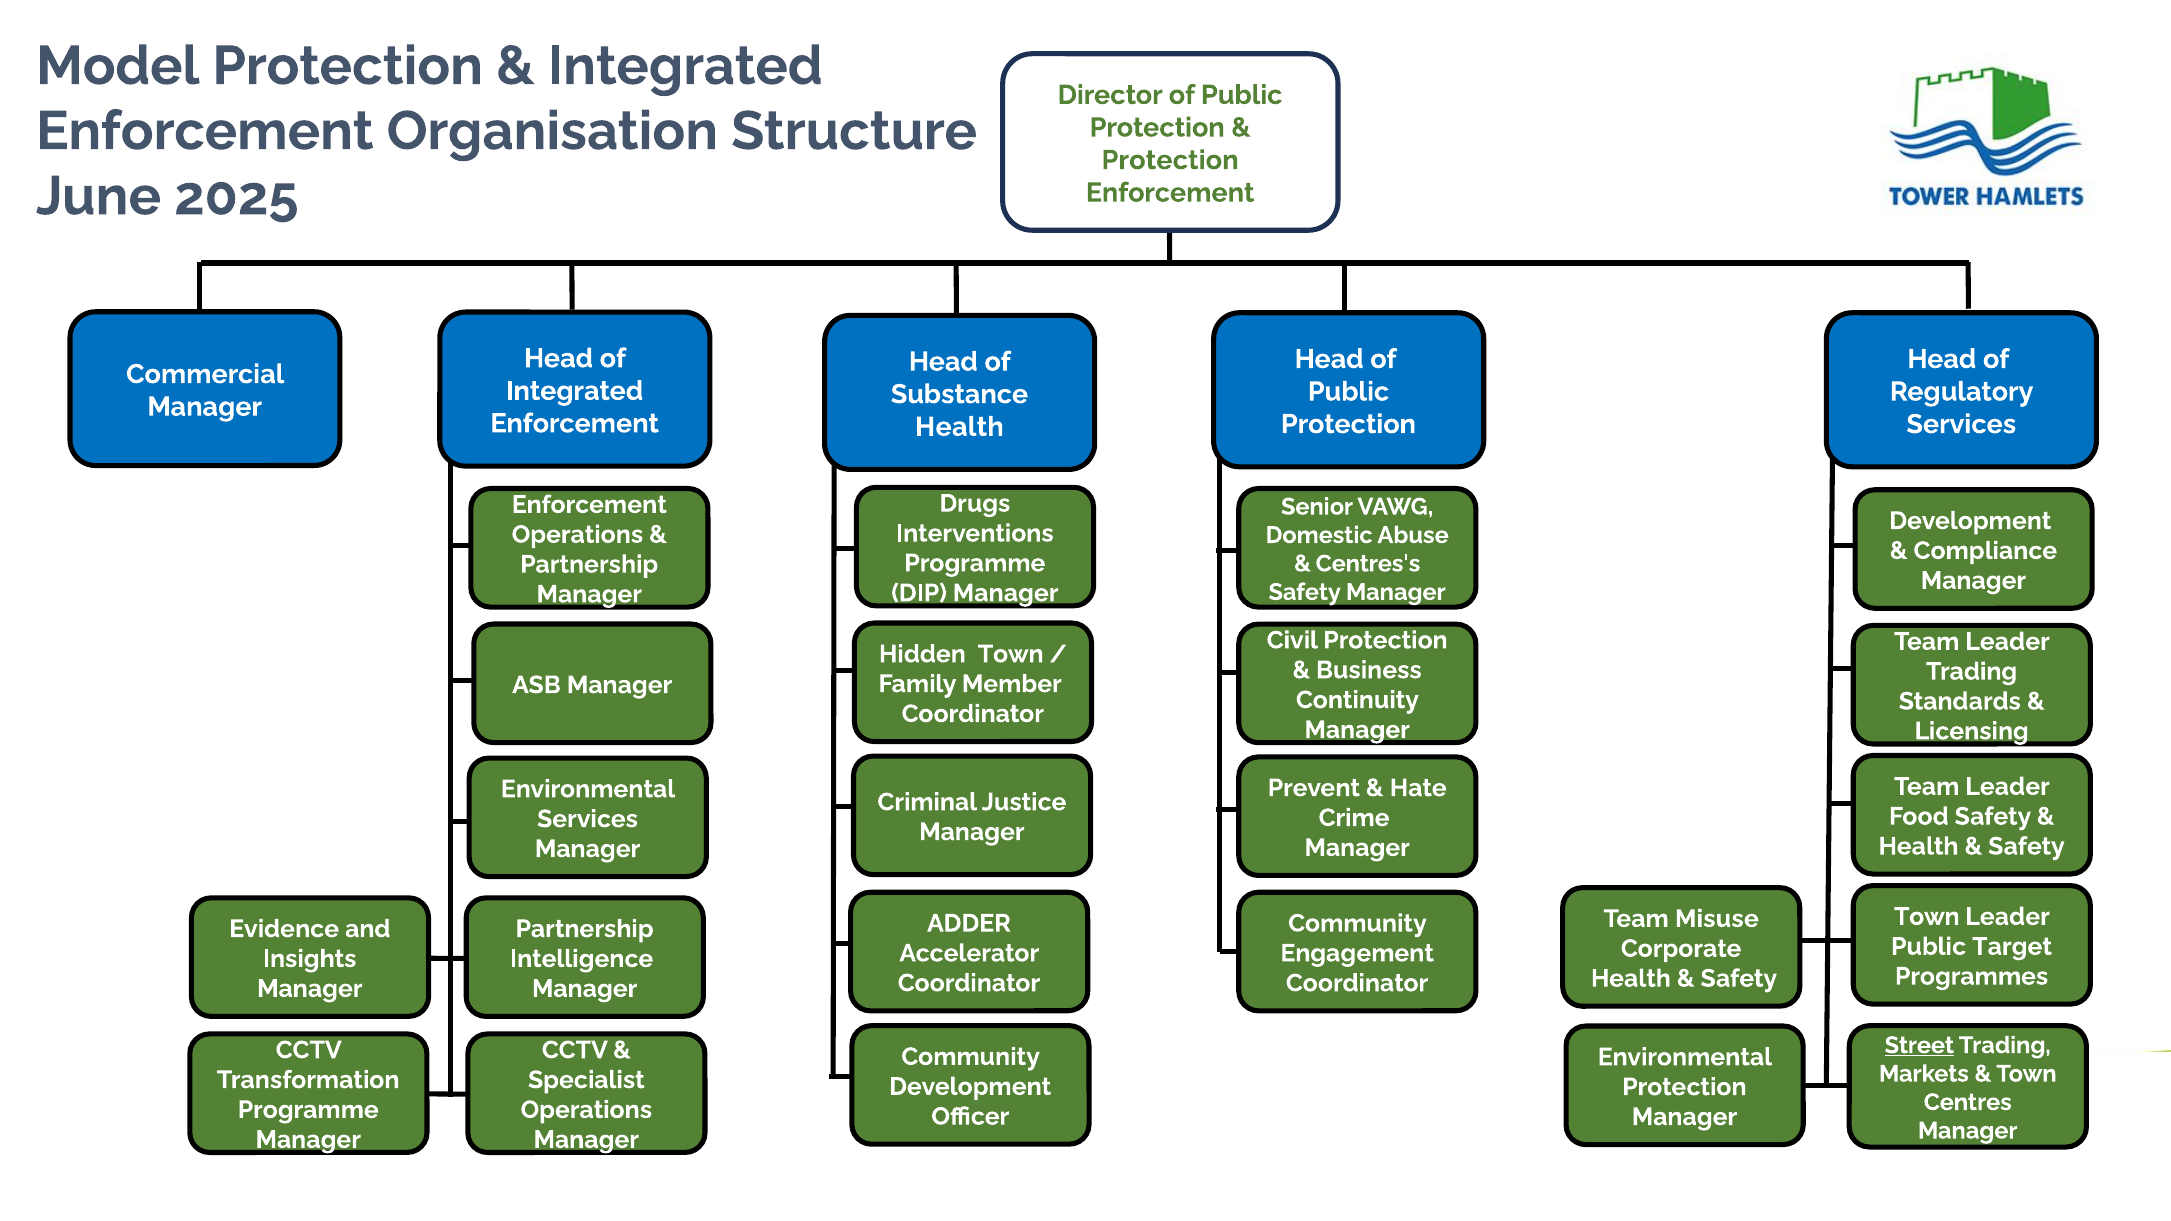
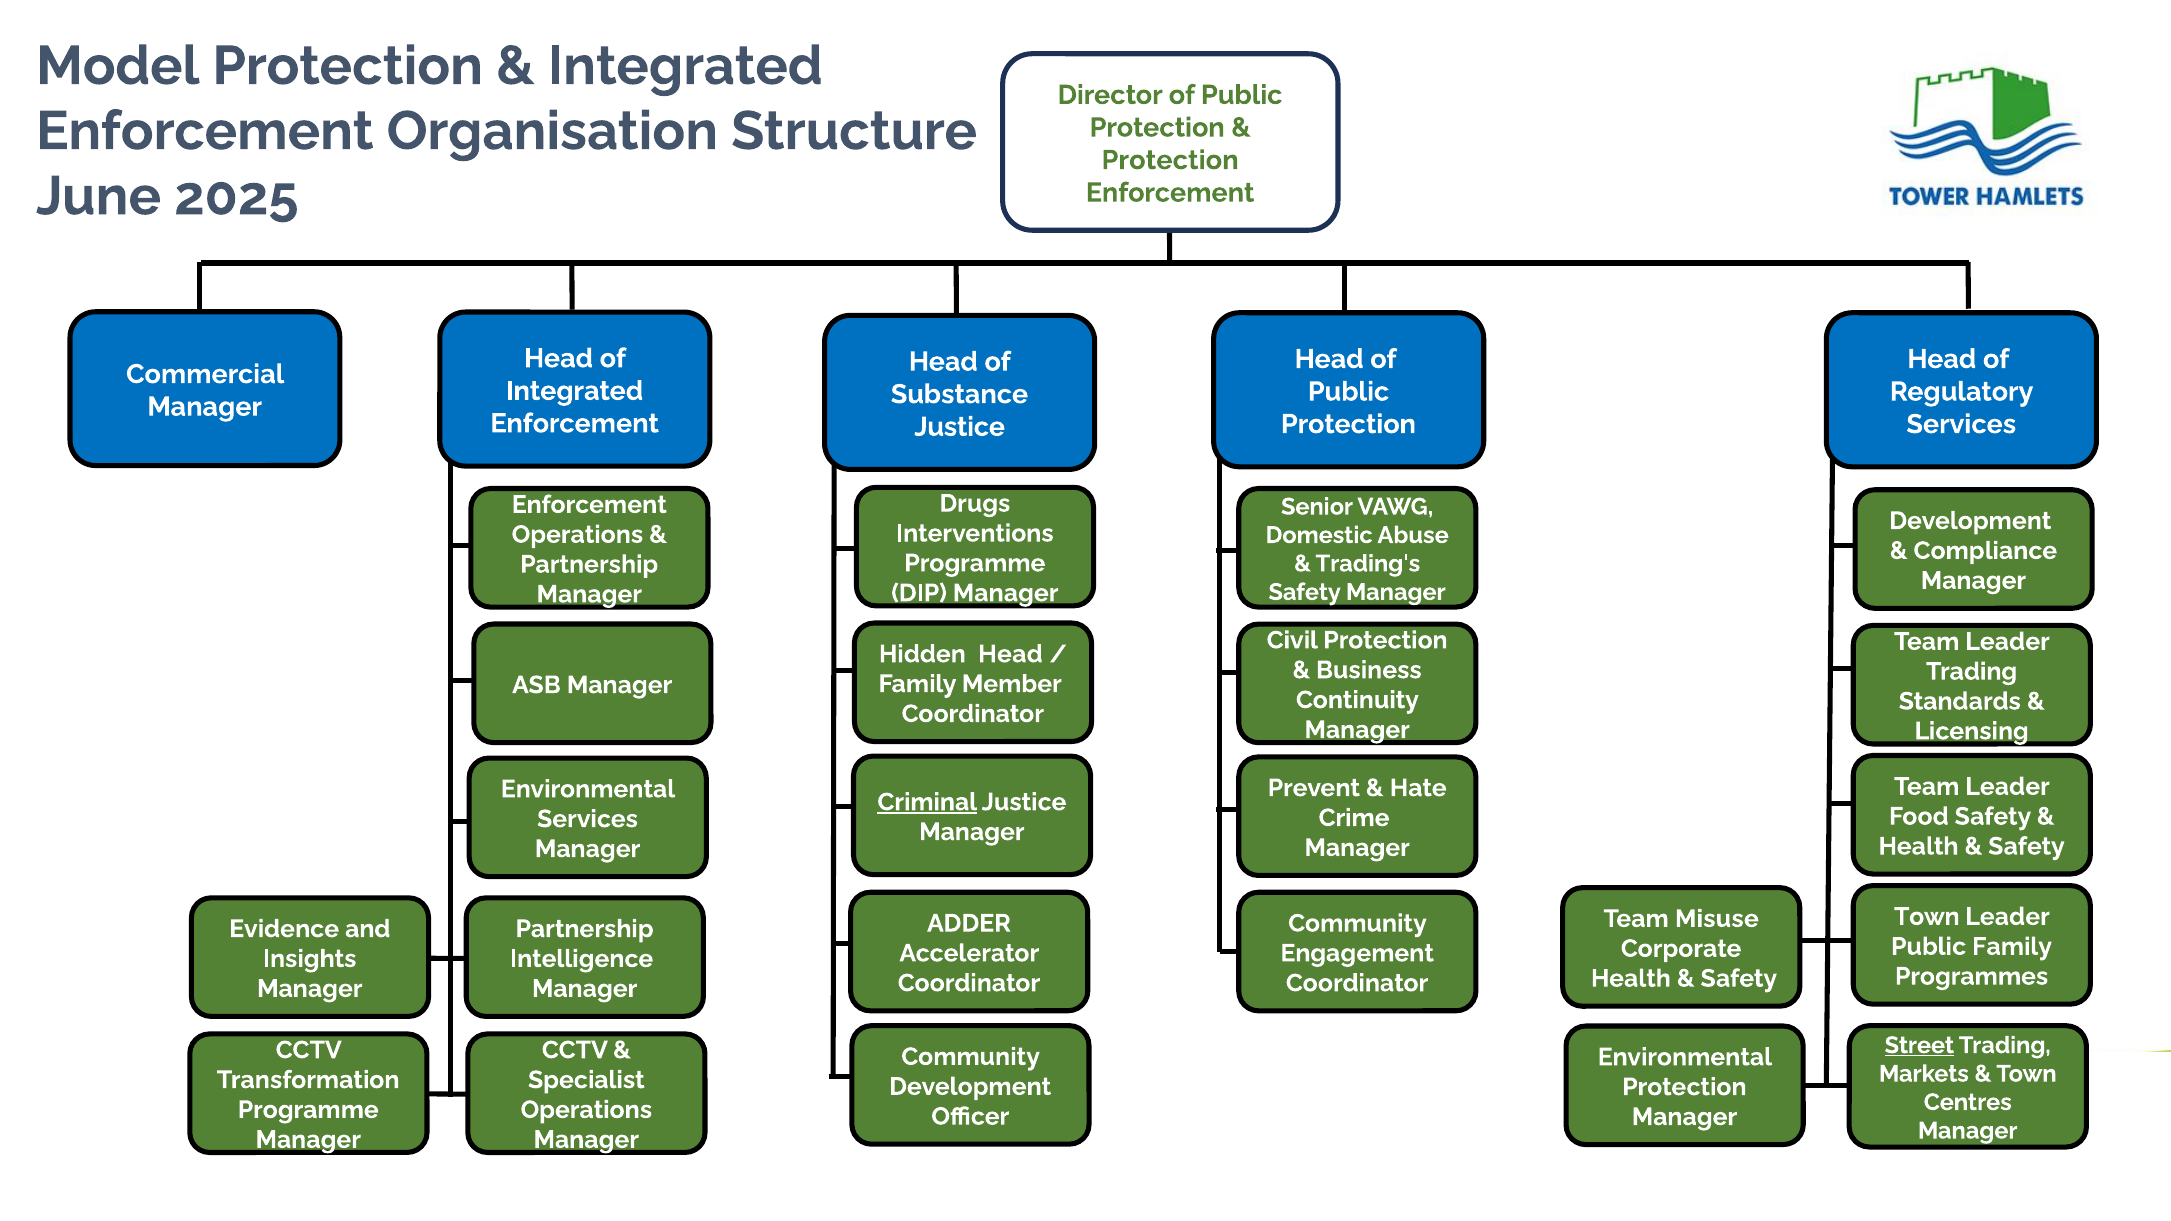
Health at (959, 427): Health -> Justice
Centres's: Centres's -> Trading's
Hidden Town: Town -> Head
Criminal underline: none -> present
Public Target: Target -> Family
